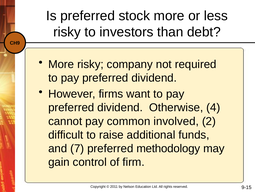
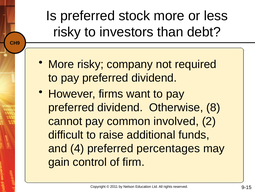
4: 4 -> 8
7: 7 -> 4
methodology: methodology -> percentages
